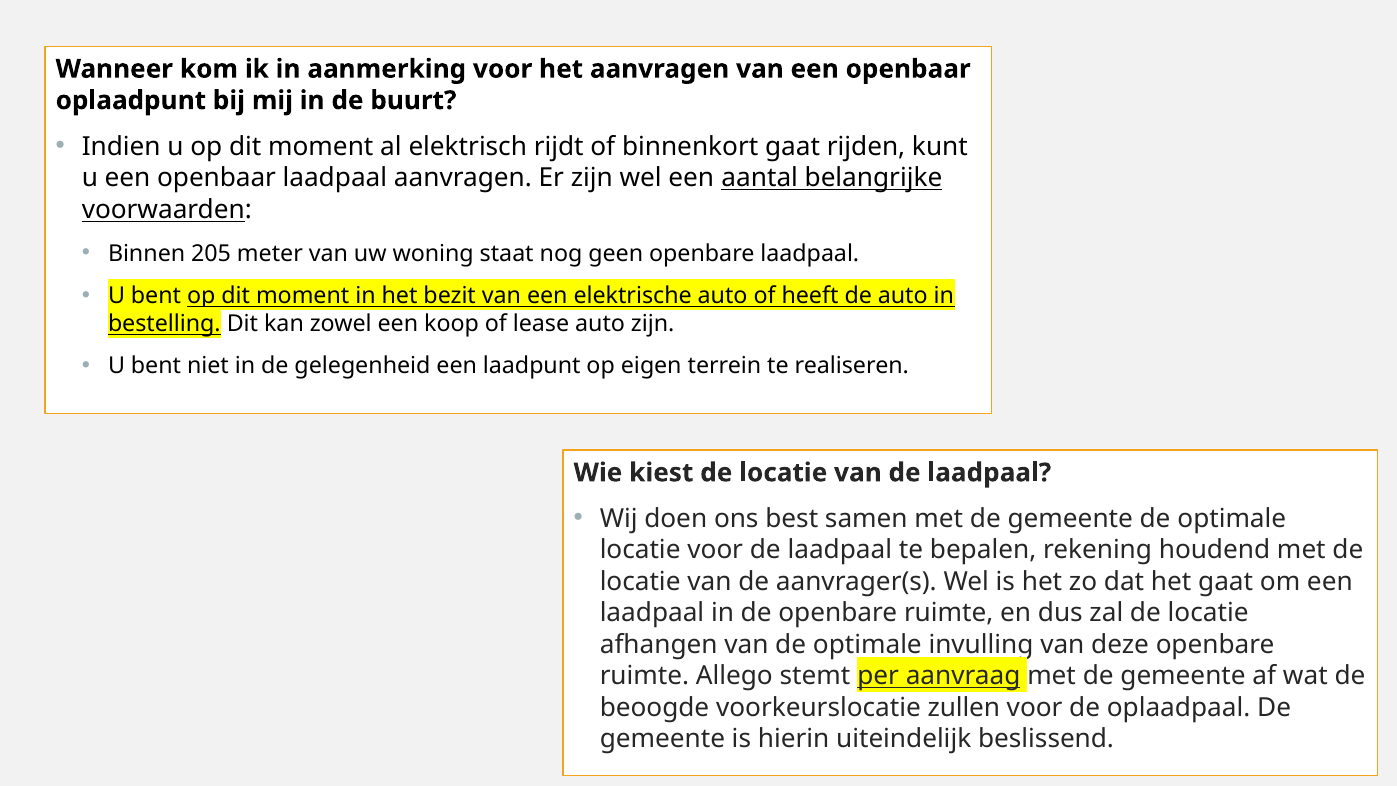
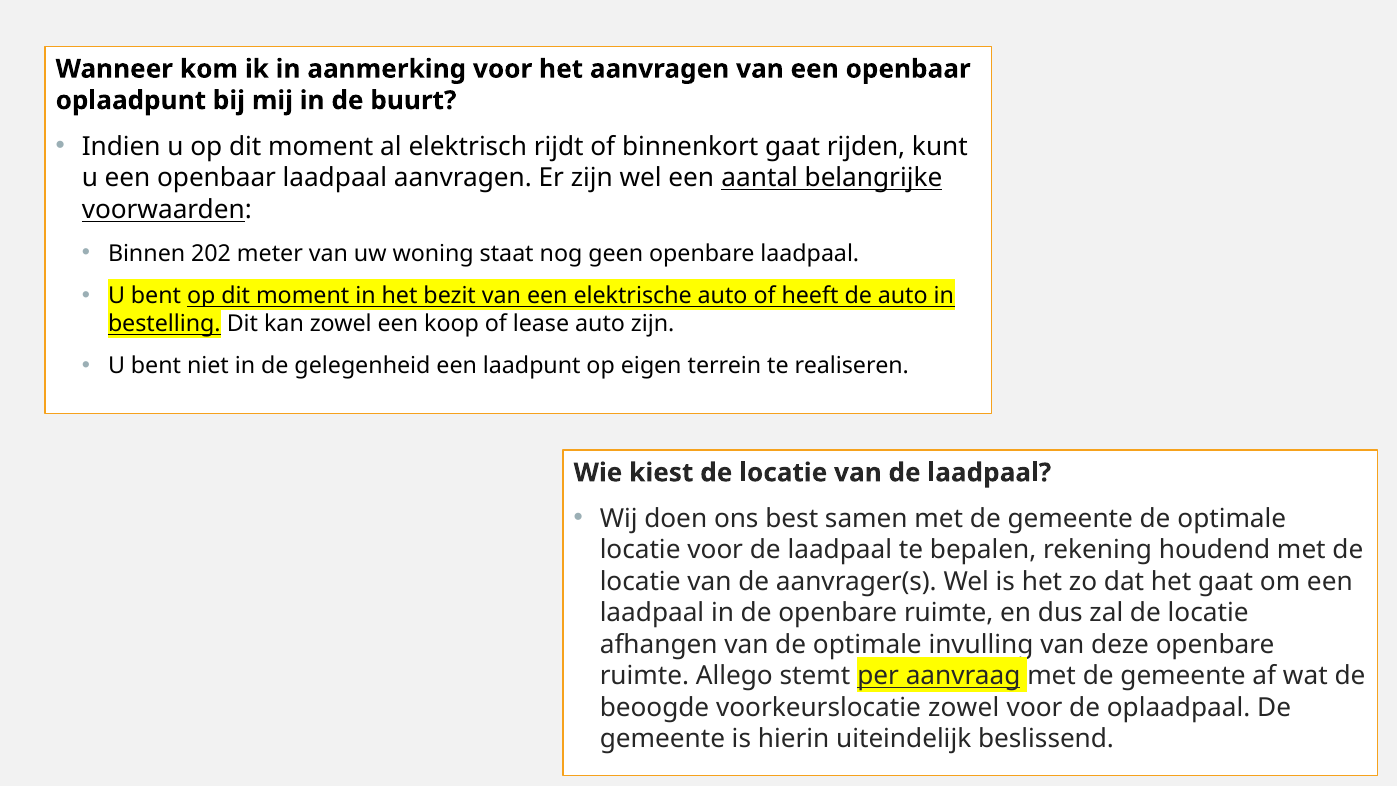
205: 205 -> 202
voorkeurslocatie zullen: zullen -> zowel
